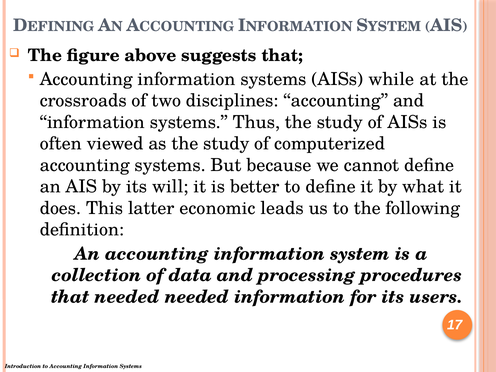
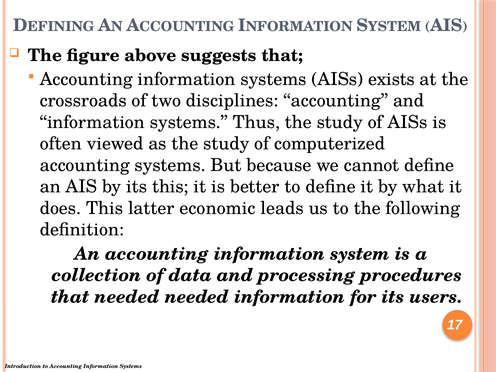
while: while -> exists
its will: will -> this
